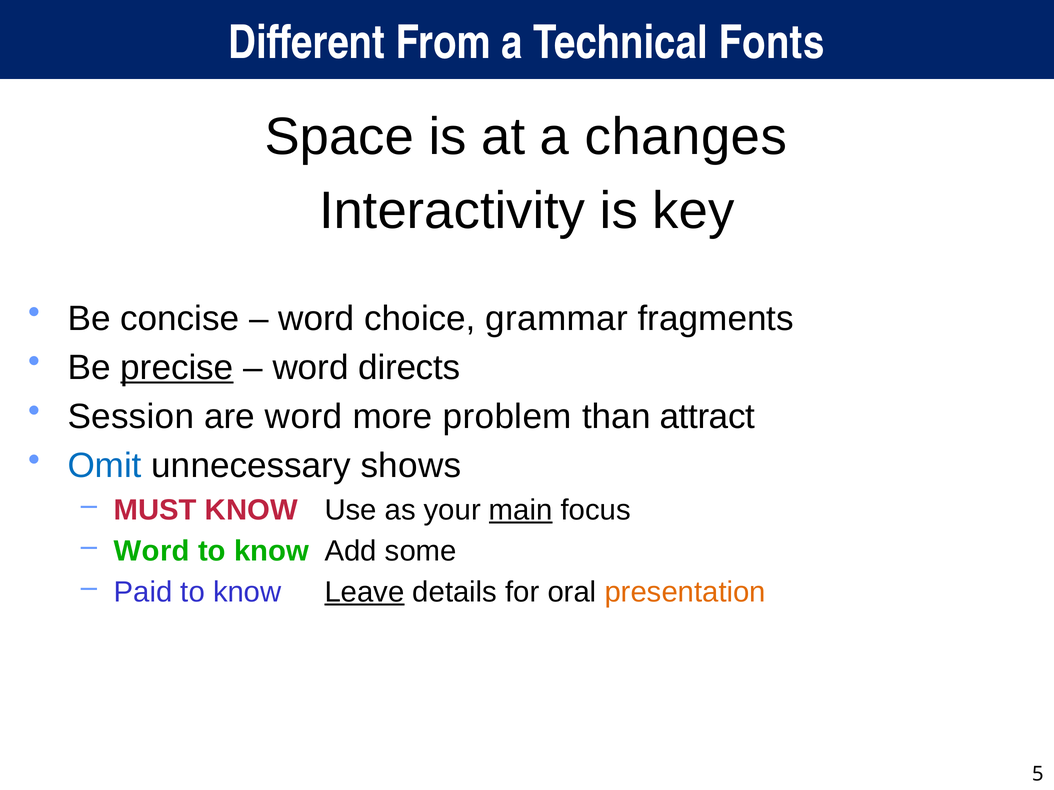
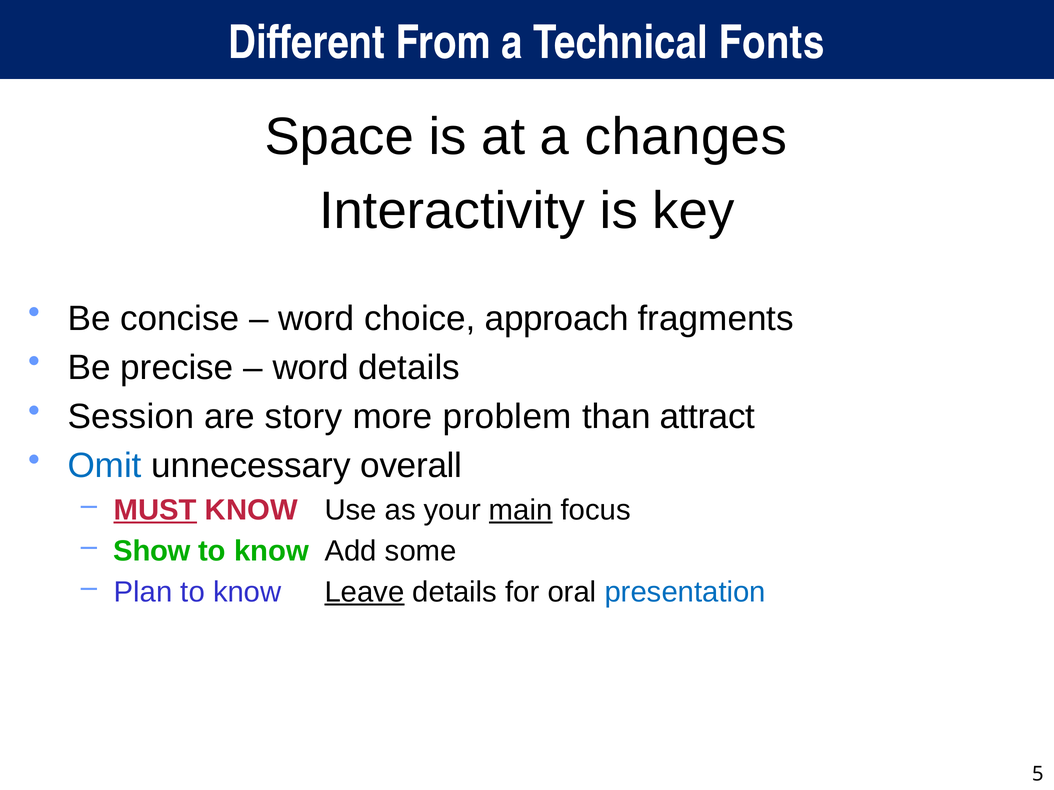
grammar: grammar -> approach
precise underline: present -> none
word directs: directs -> details
are word: word -> story
shows: shows -> overall
MUST underline: none -> present
Word at (152, 551): Word -> Show
Paid: Paid -> Plan
presentation colour: orange -> blue
